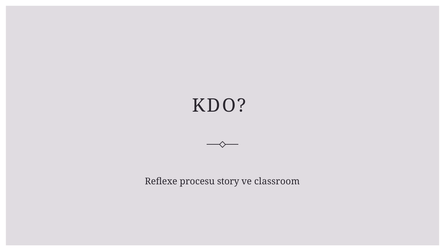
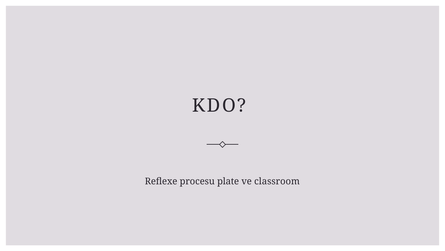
story: story -> plate
